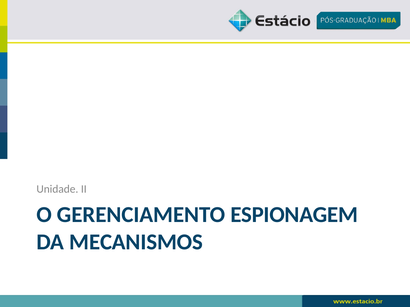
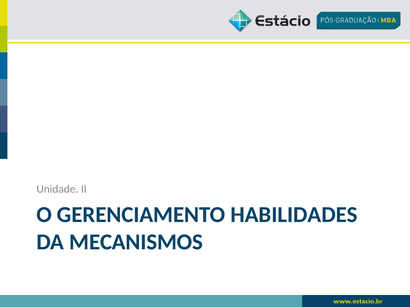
ESPIONAGEM: ESPIONAGEM -> HABILIDADES
